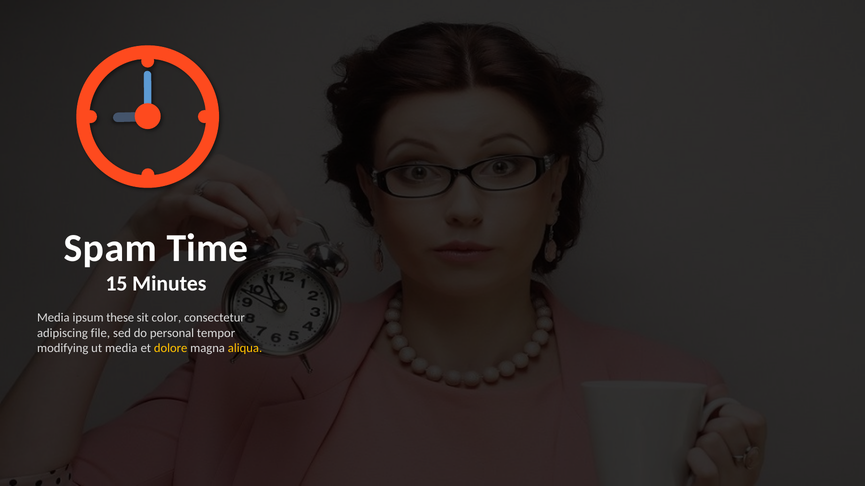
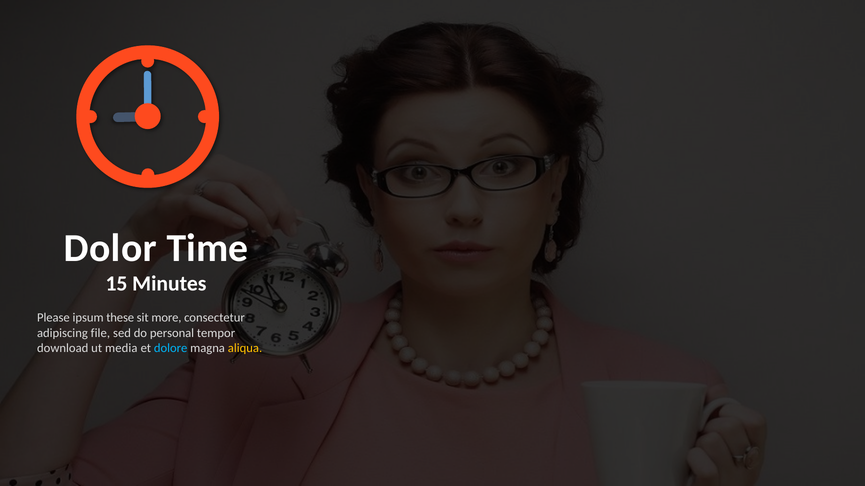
Spam: Spam -> Dolor
Media at (53, 318): Media -> Please
color: color -> more
modifying: modifying -> download
dolore colour: yellow -> light blue
